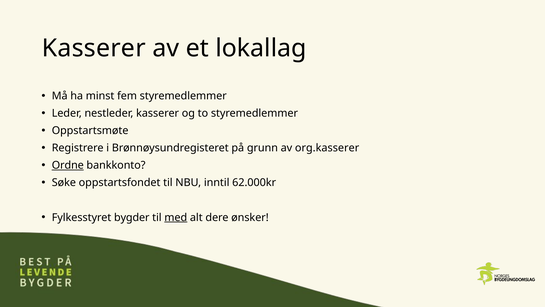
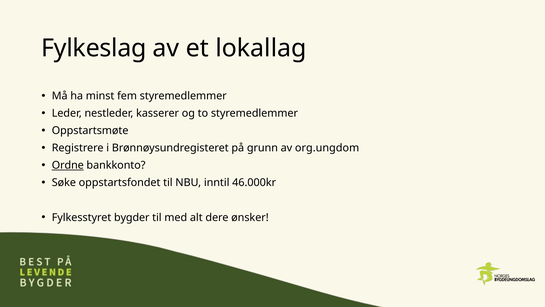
Kasserer at (94, 48): Kasserer -> Fylkeslag
org.kasserer: org.kasserer -> org.ungdom
62.000kr: 62.000kr -> 46.000kr
med underline: present -> none
